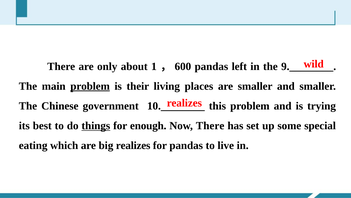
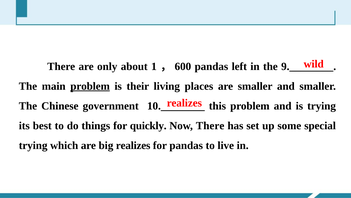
things underline: present -> none
enough: enough -> quickly
eating at (33, 145): eating -> trying
